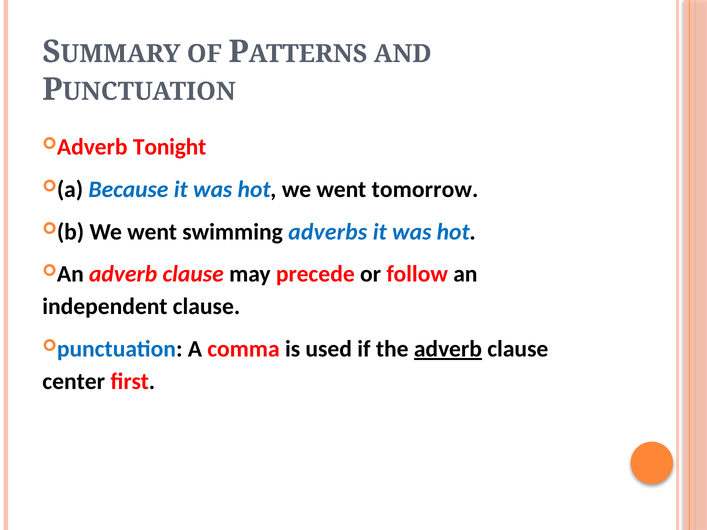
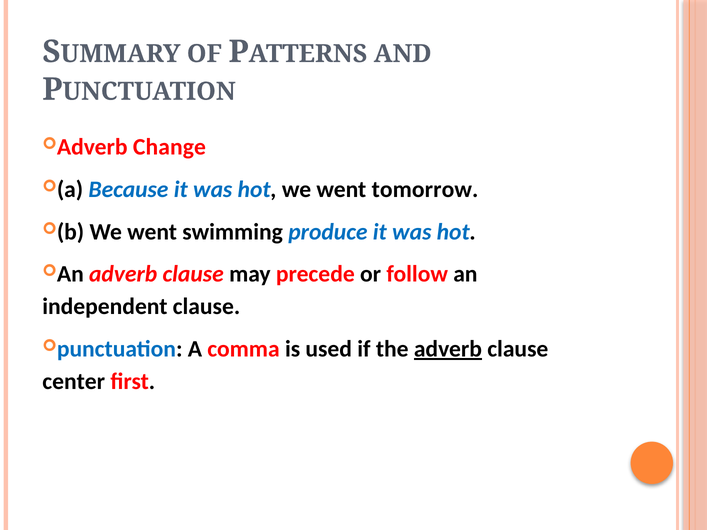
Tonight: Tonight -> Change
adverbs: adverbs -> produce
